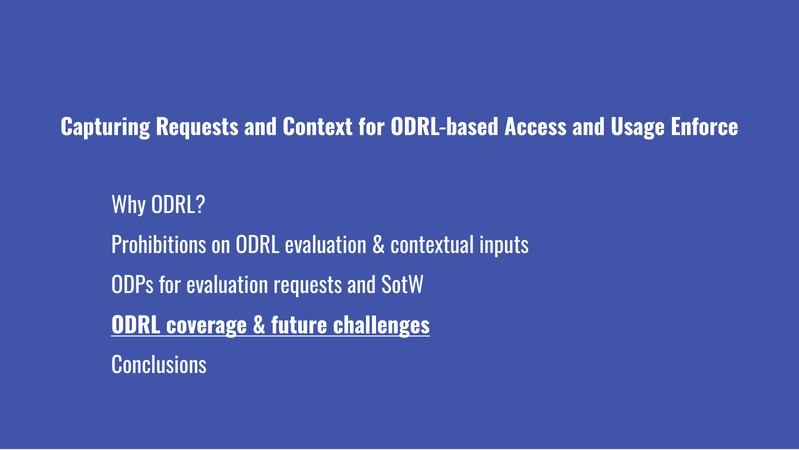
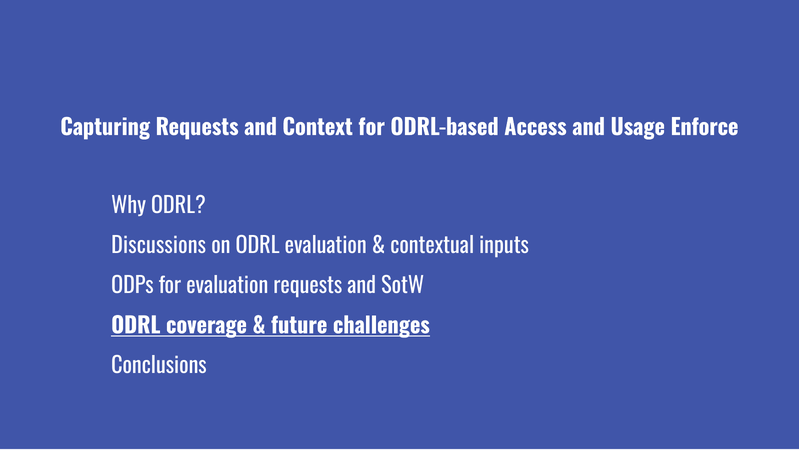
Prohibitions: Prohibitions -> Discussions
